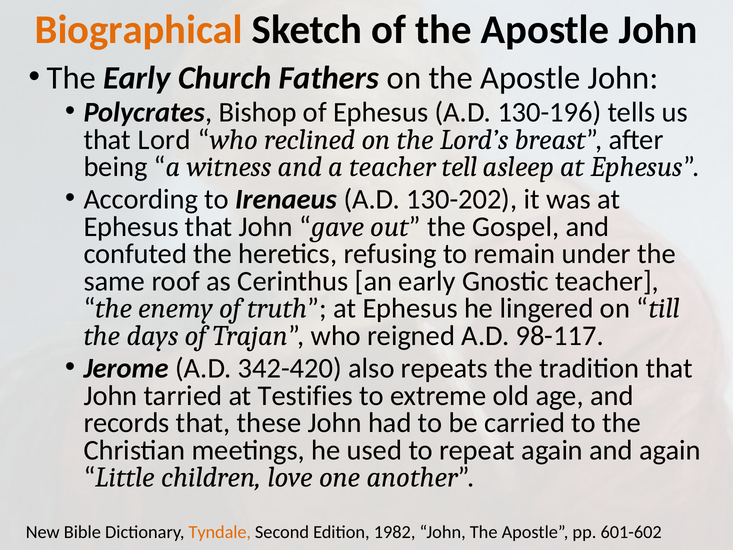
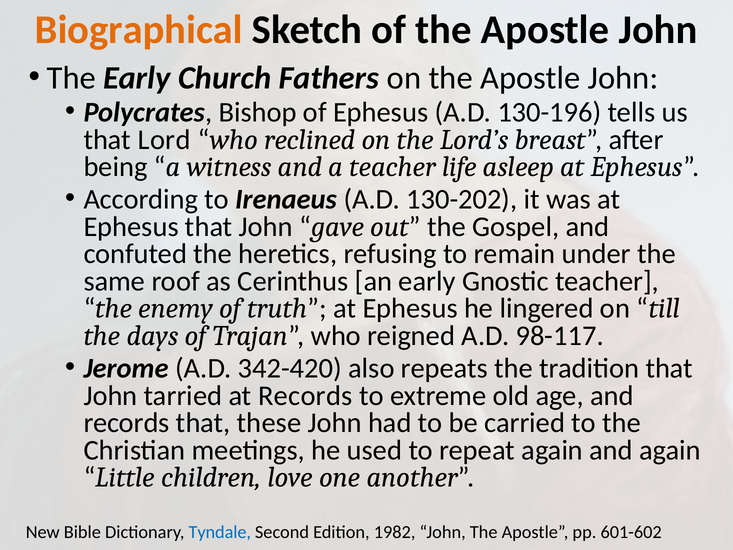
tell: tell -> life
at Testifies: Testifies -> Records
Tyndale colour: orange -> blue
